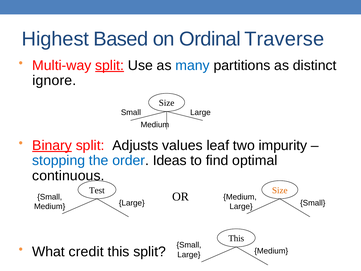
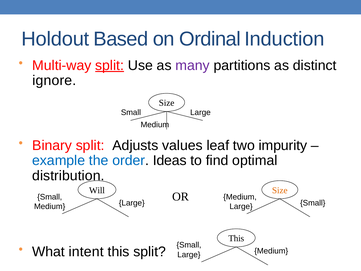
Highest: Highest -> Holdout
Traverse: Traverse -> Induction
many colour: blue -> purple
Binary underline: present -> none
stopping: stopping -> example
continuous: continuous -> distribution
Test: Test -> Will
credit: credit -> intent
